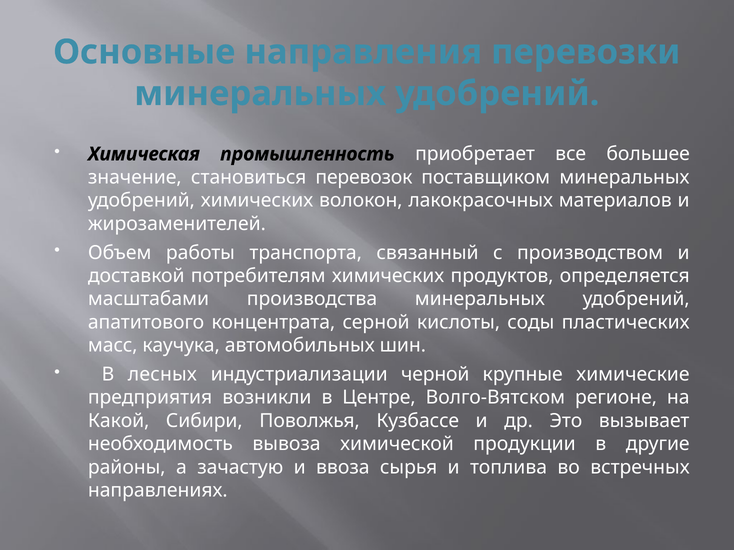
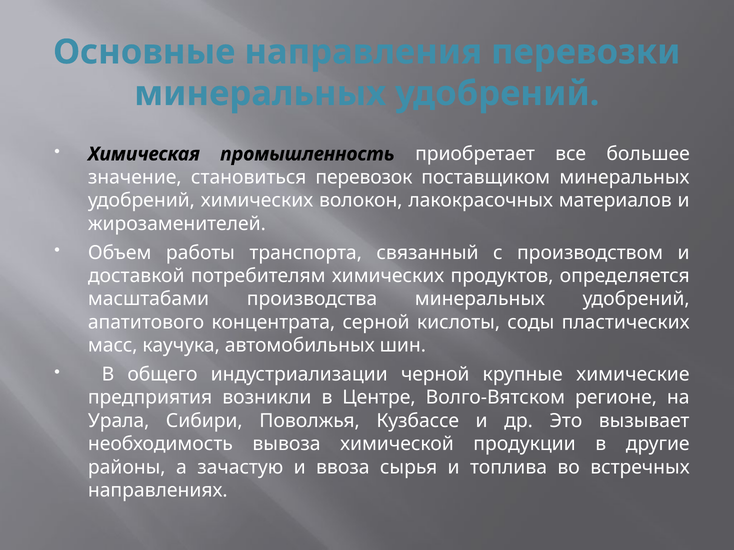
лесных: лесных -> общего
Какой: Какой -> Урала
